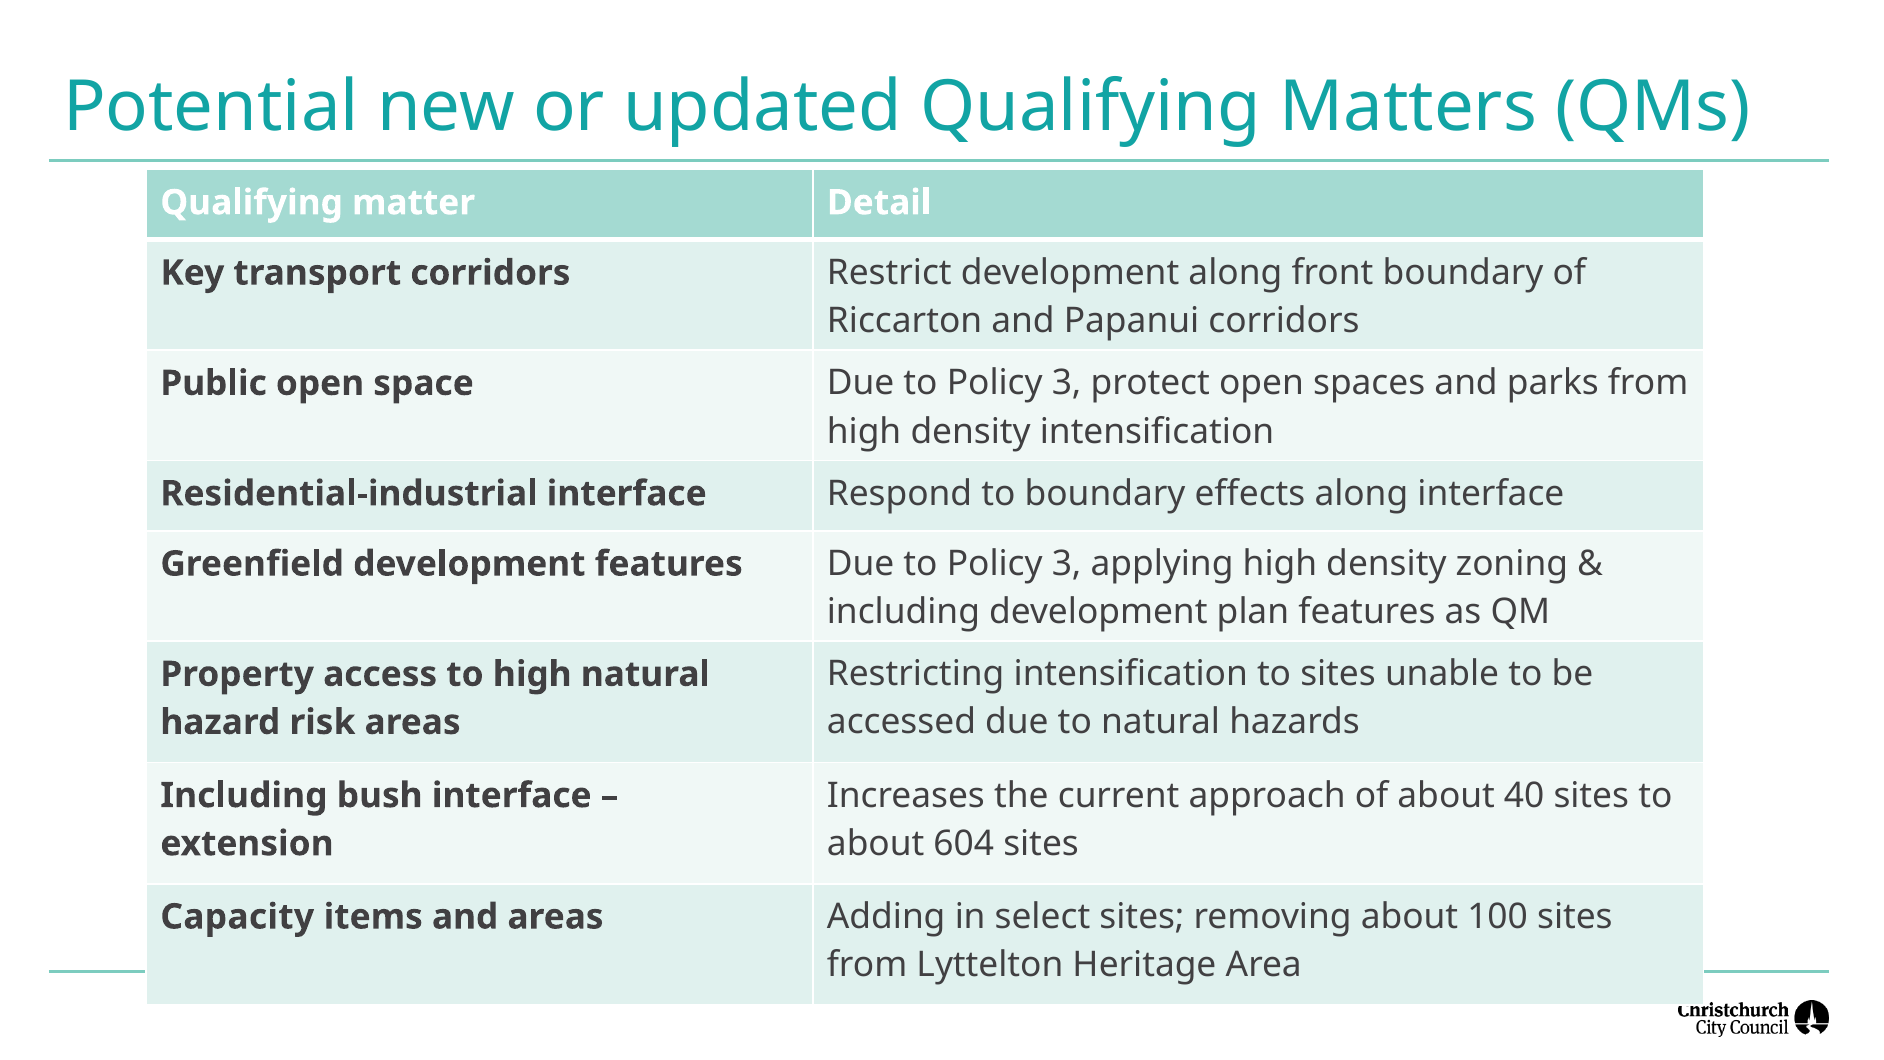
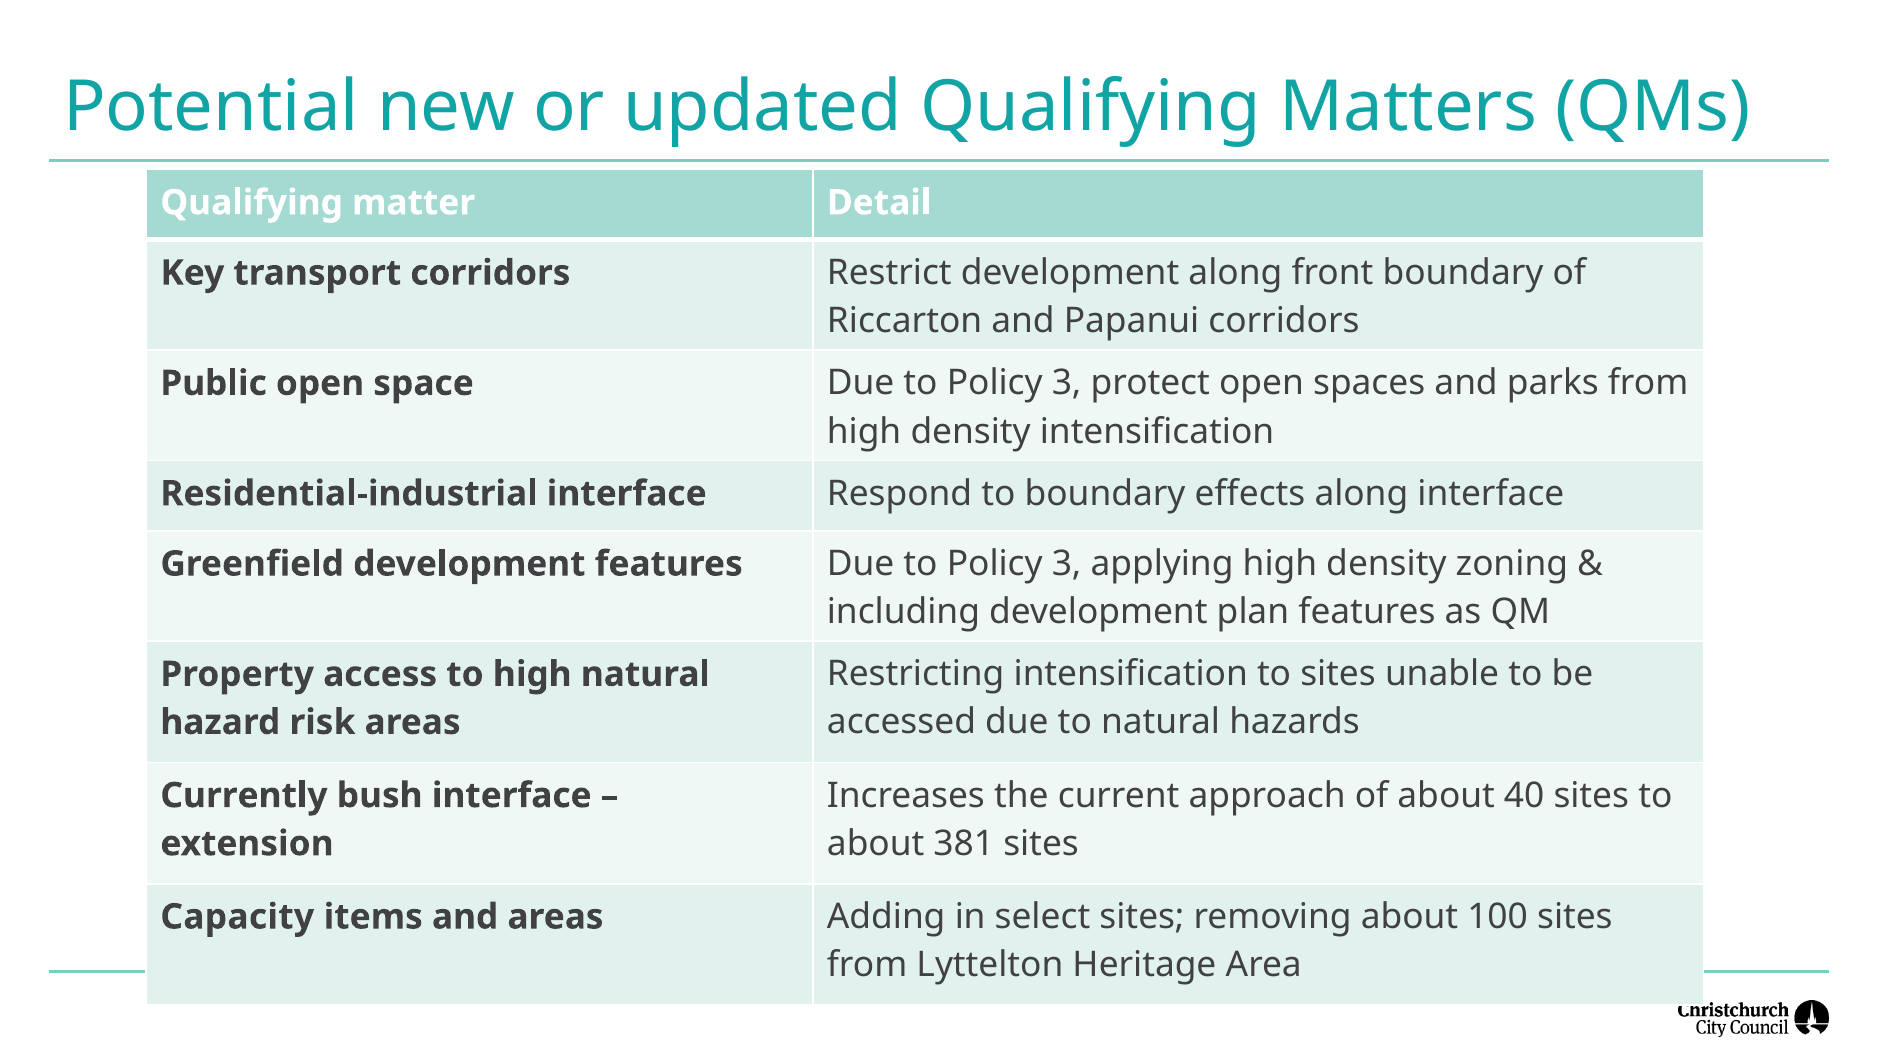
Including at (244, 795): Including -> Currently
604: 604 -> 381
